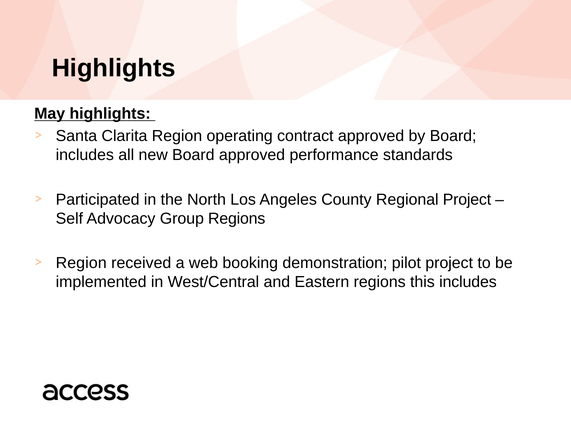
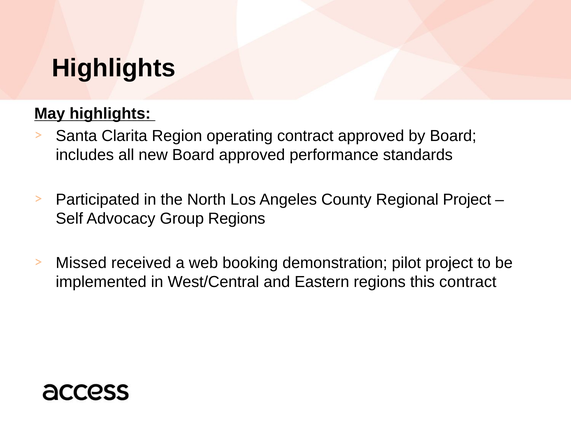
Region at (81, 263): Region -> Missed
this includes: includes -> contract
